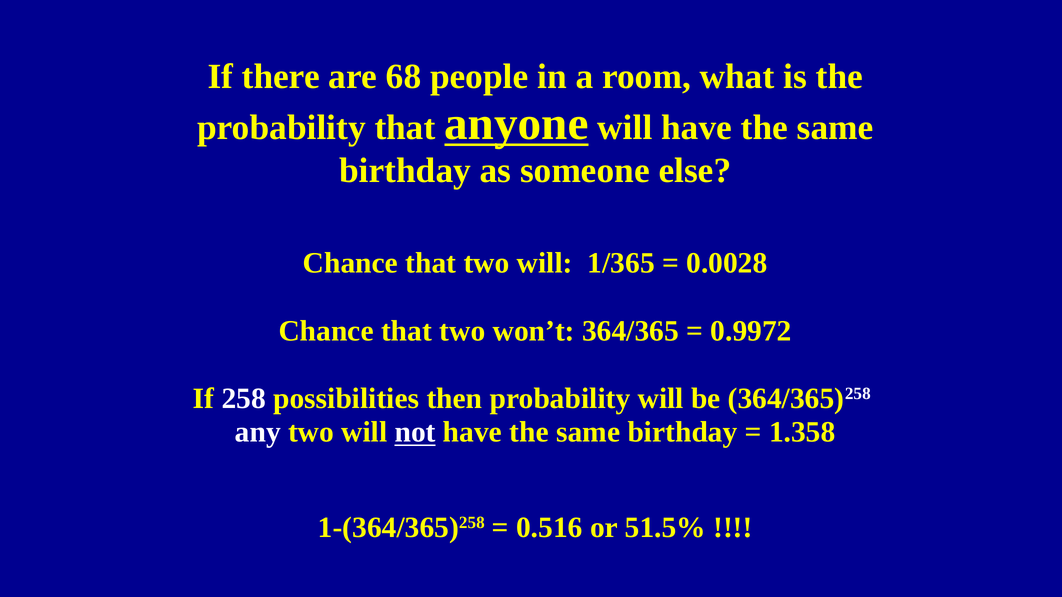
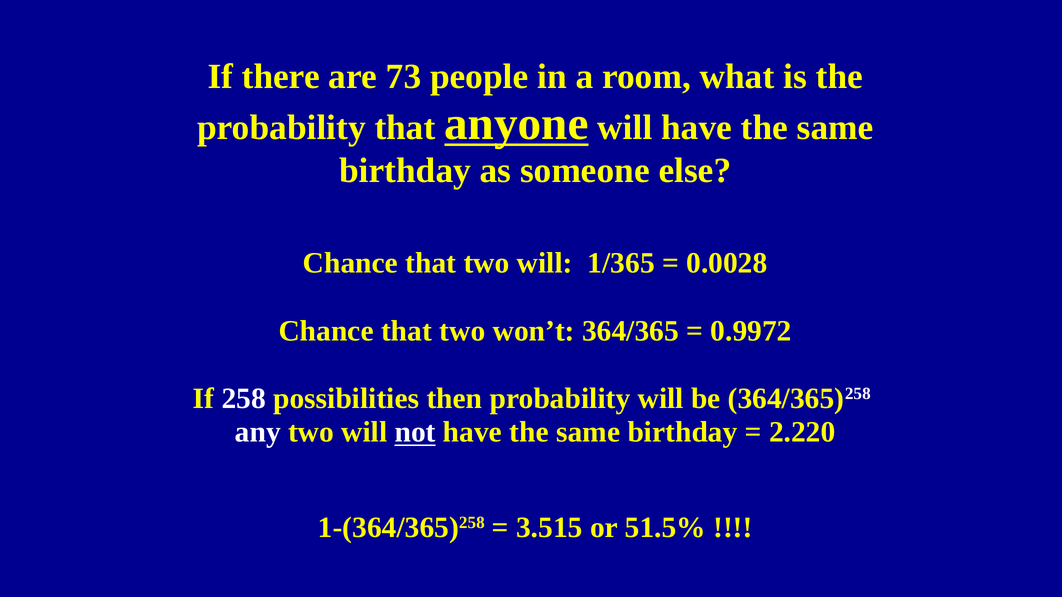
68: 68 -> 73
1.358: 1.358 -> 2.220
0.516: 0.516 -> 3.515
